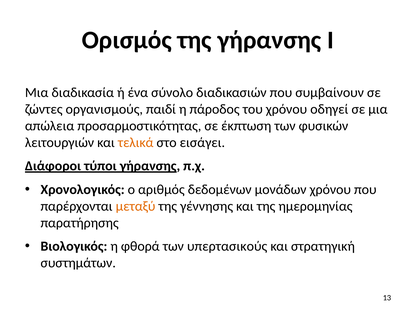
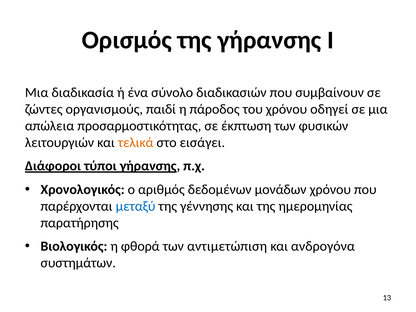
μεταξύ colour: orange -> blue
υπερτασικούς: υπερτασικούς -> αντιμετώπιση
στρατηγική: στρατηγική -> ανδρογόνα
